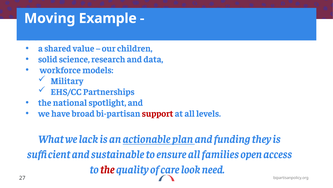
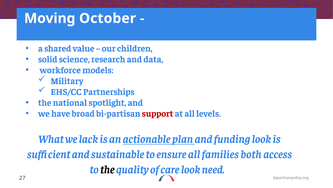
Example: Example -> October
funding they: they -> look
open: open -> both
the at (107, 169) colour: red -> black
